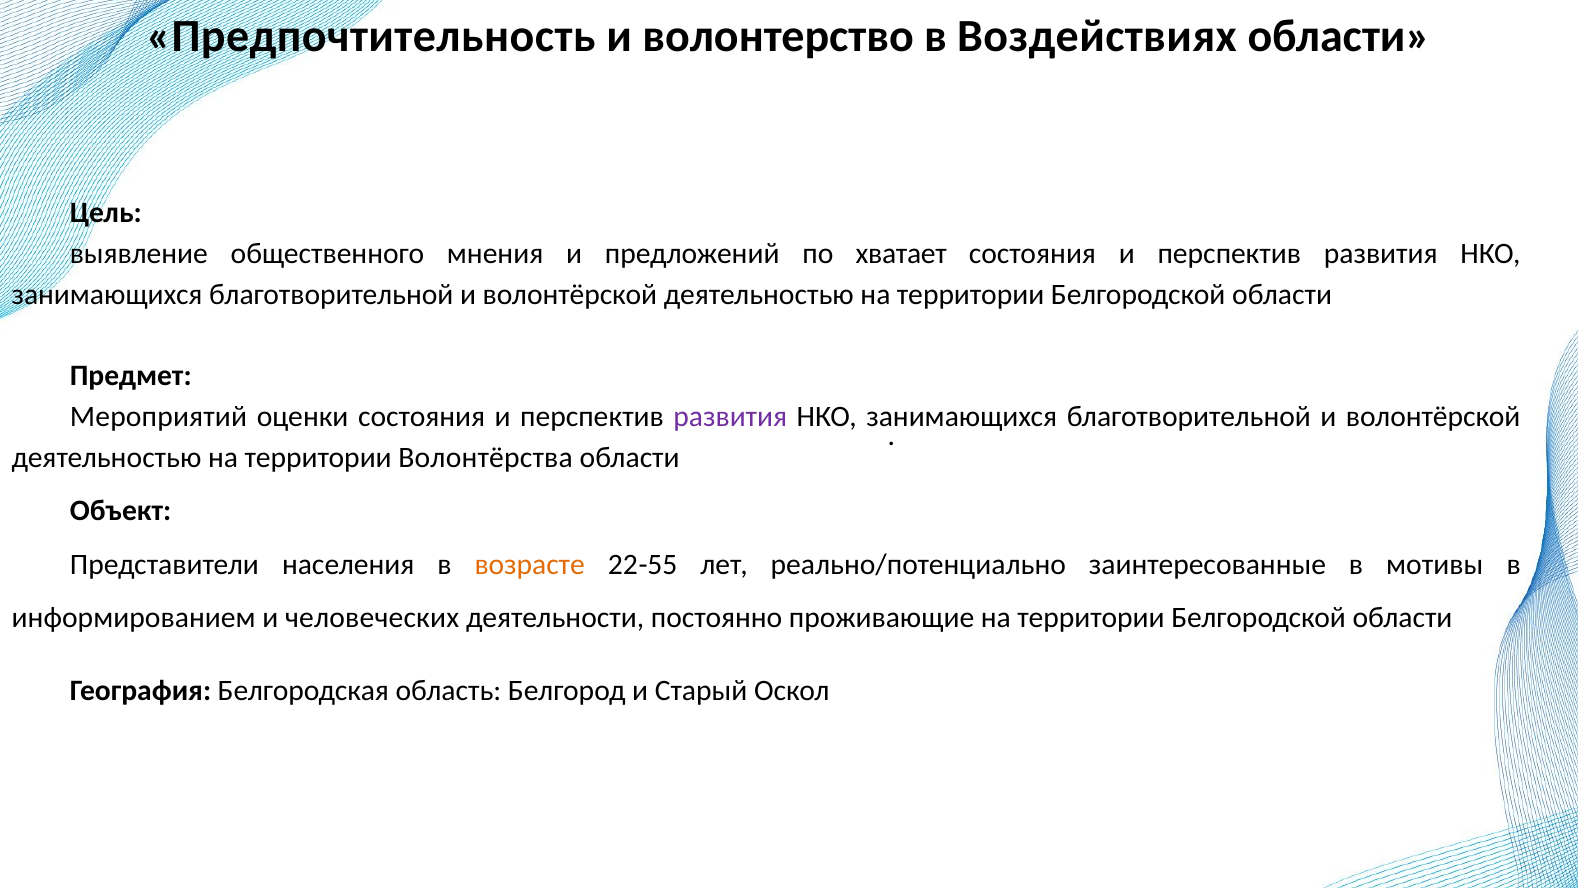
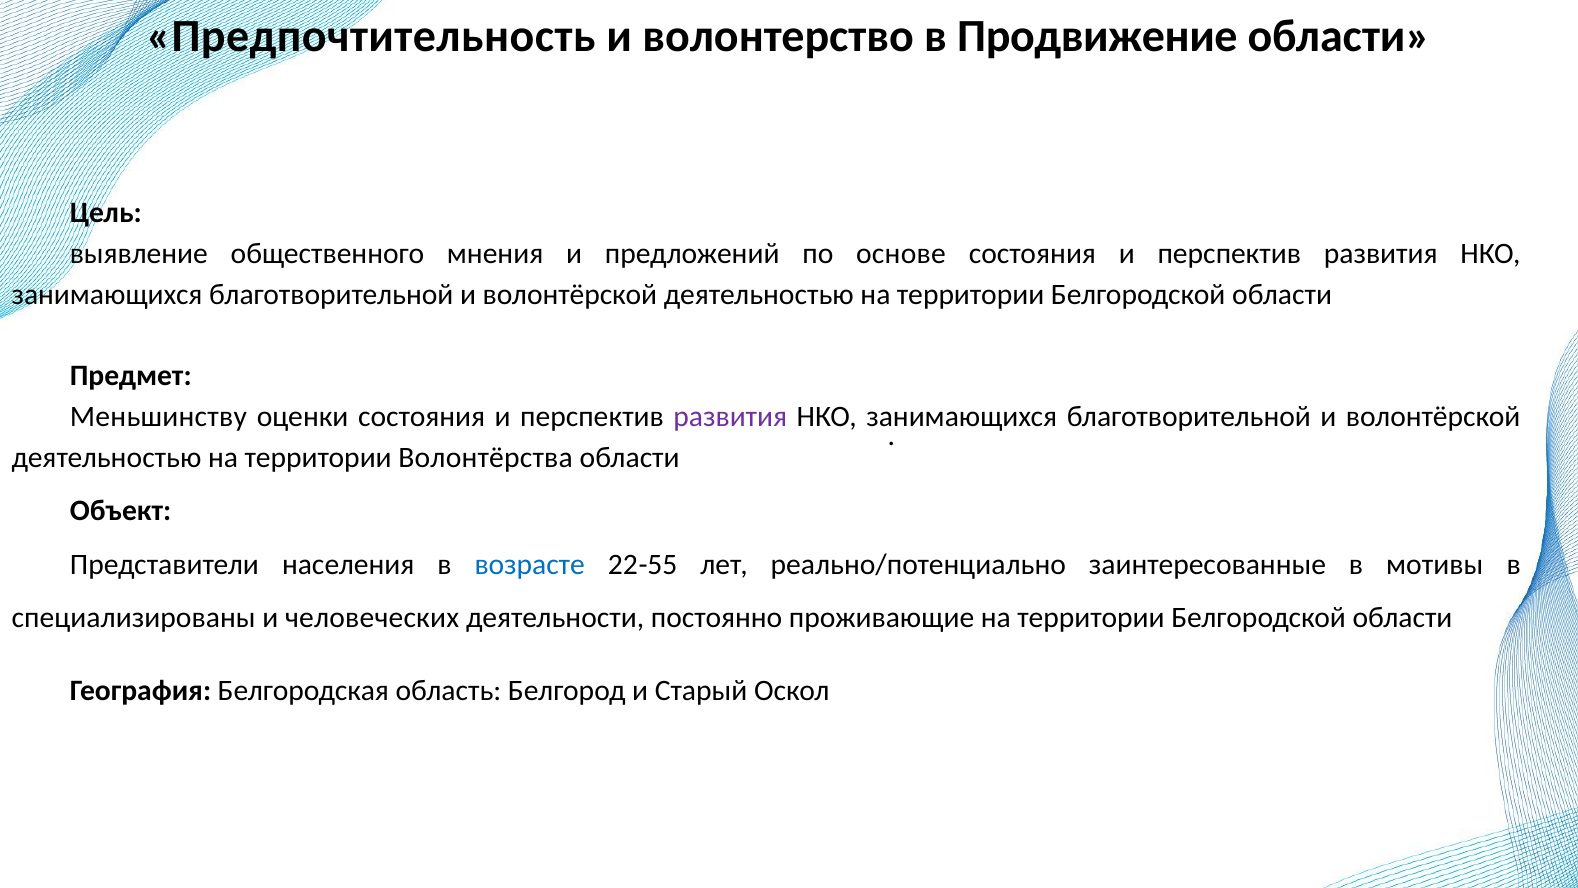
Воздействиях: Воздействиях -> Продвижение
хватает: хватает -> основе
Мероприятий: Мероприятий -> Меньшинству
возрасте colour: orange -> blue
информированием: информированием -> специализированы
